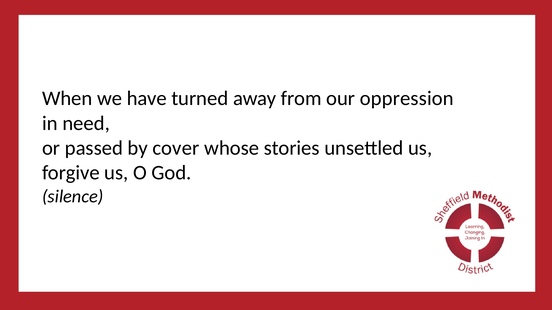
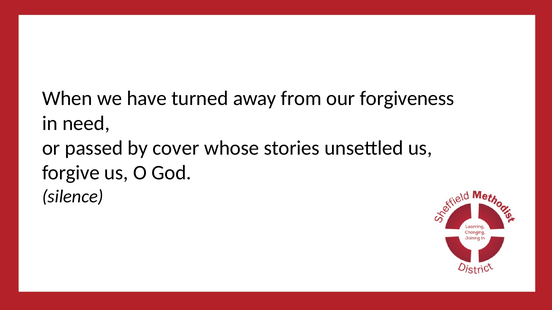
oppression: oppression -> forgiveness
